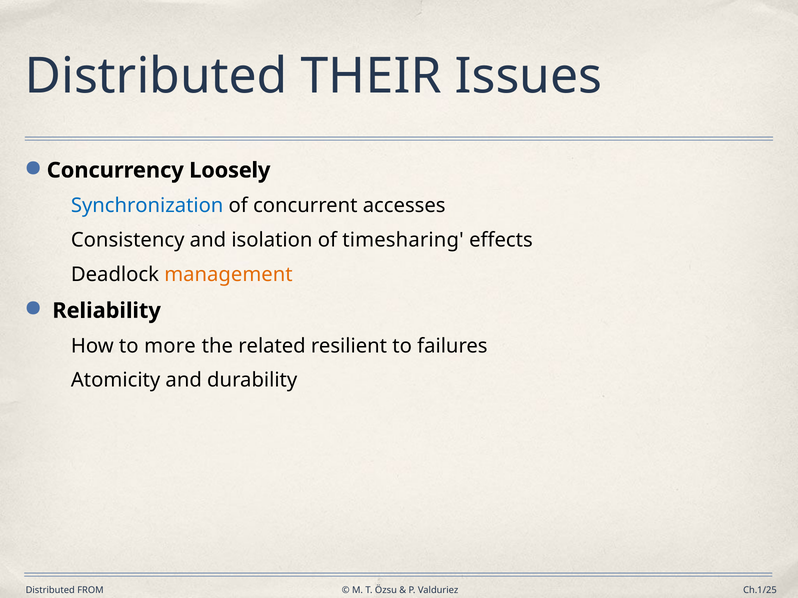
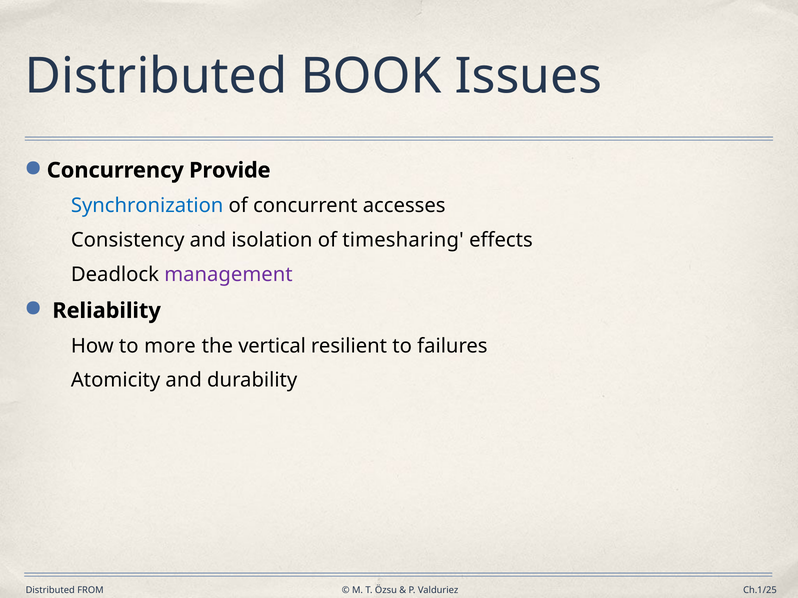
THEIR: THEIR -> BOOK
Loosely: Loosely -> Provide
management colour: orange -> purple
related: related -> vertical
